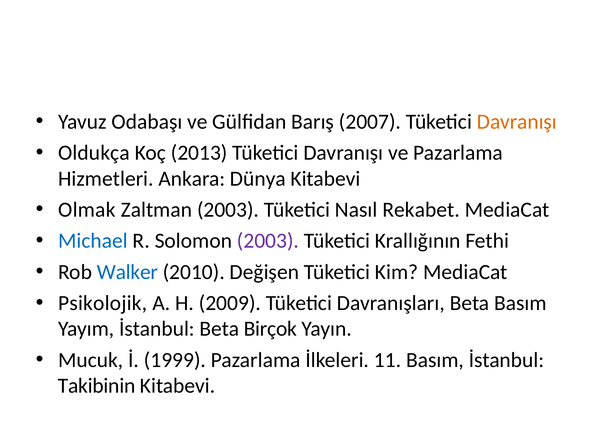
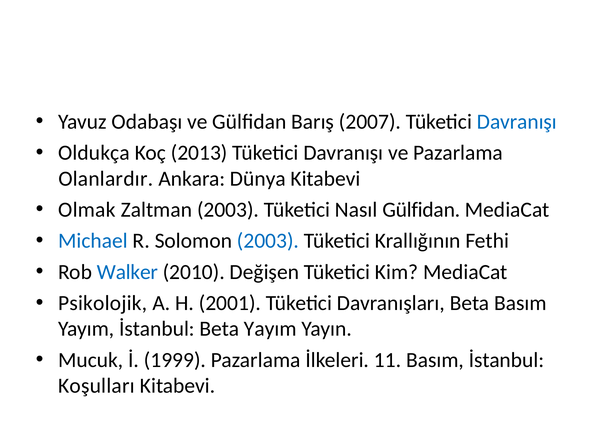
Davranışı at (517, 122) colour: orange -> blue
Hizmetleri: Hizmetleri -> Olanlardır
Nasıl Rekabet: Rekabet -> Gülfidan
2003 at (268, 241) colour: purple -> blue
2009: 2009 -> 2001
Beta Birçok: Birçok -> Yayım
Takibinin: Takibinin -> Koşulları
